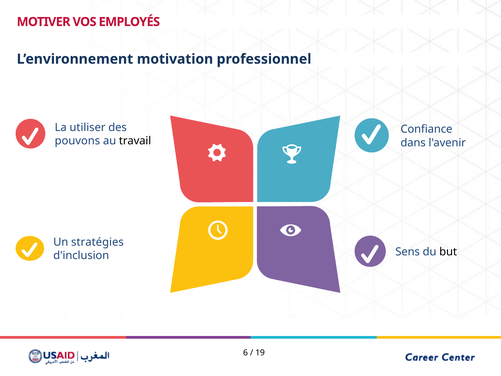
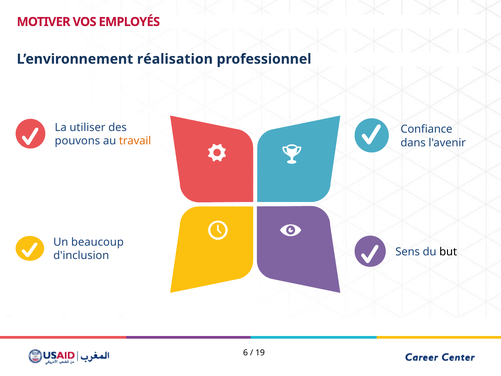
motivation: motivation -> réalisation
travail colour: black -> orange
stratégies: stratégies -> beaucoup
